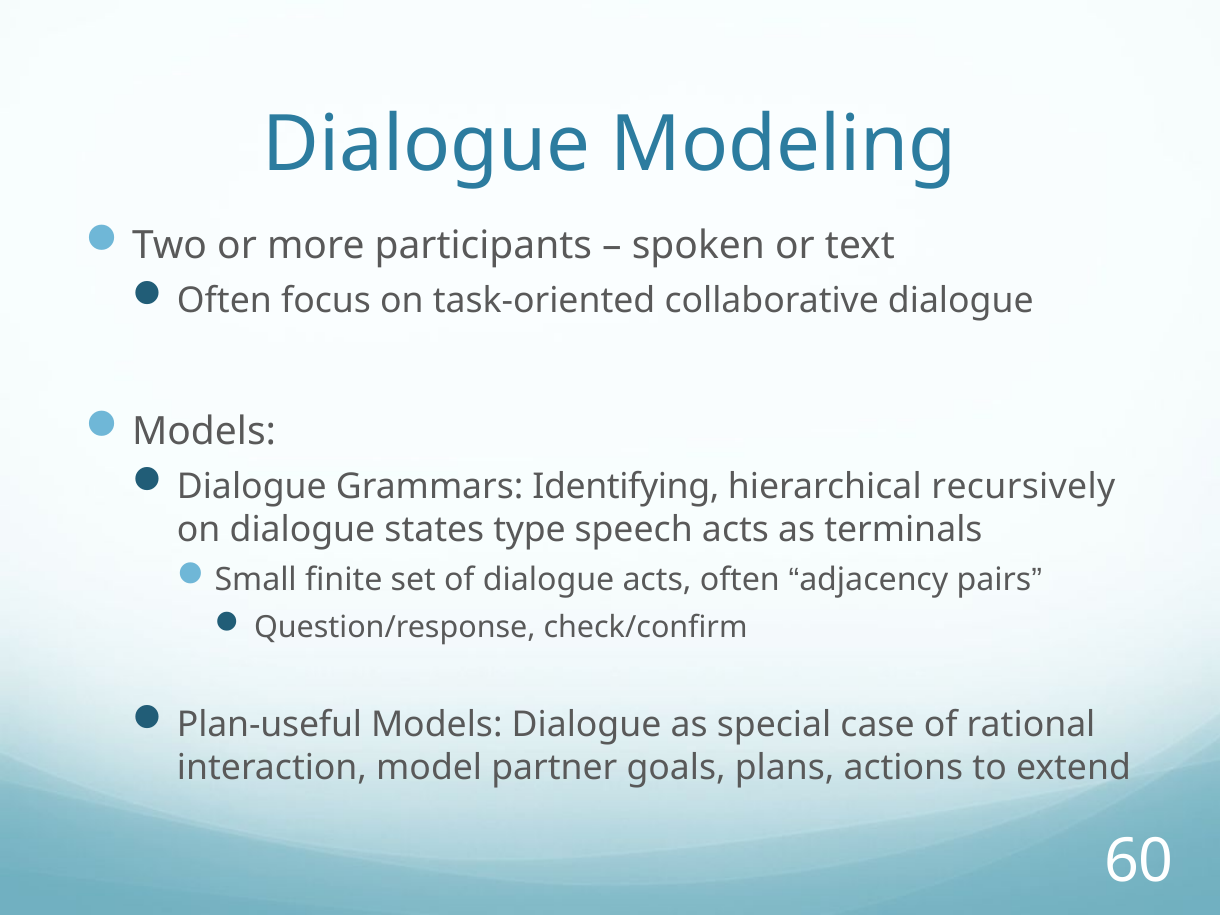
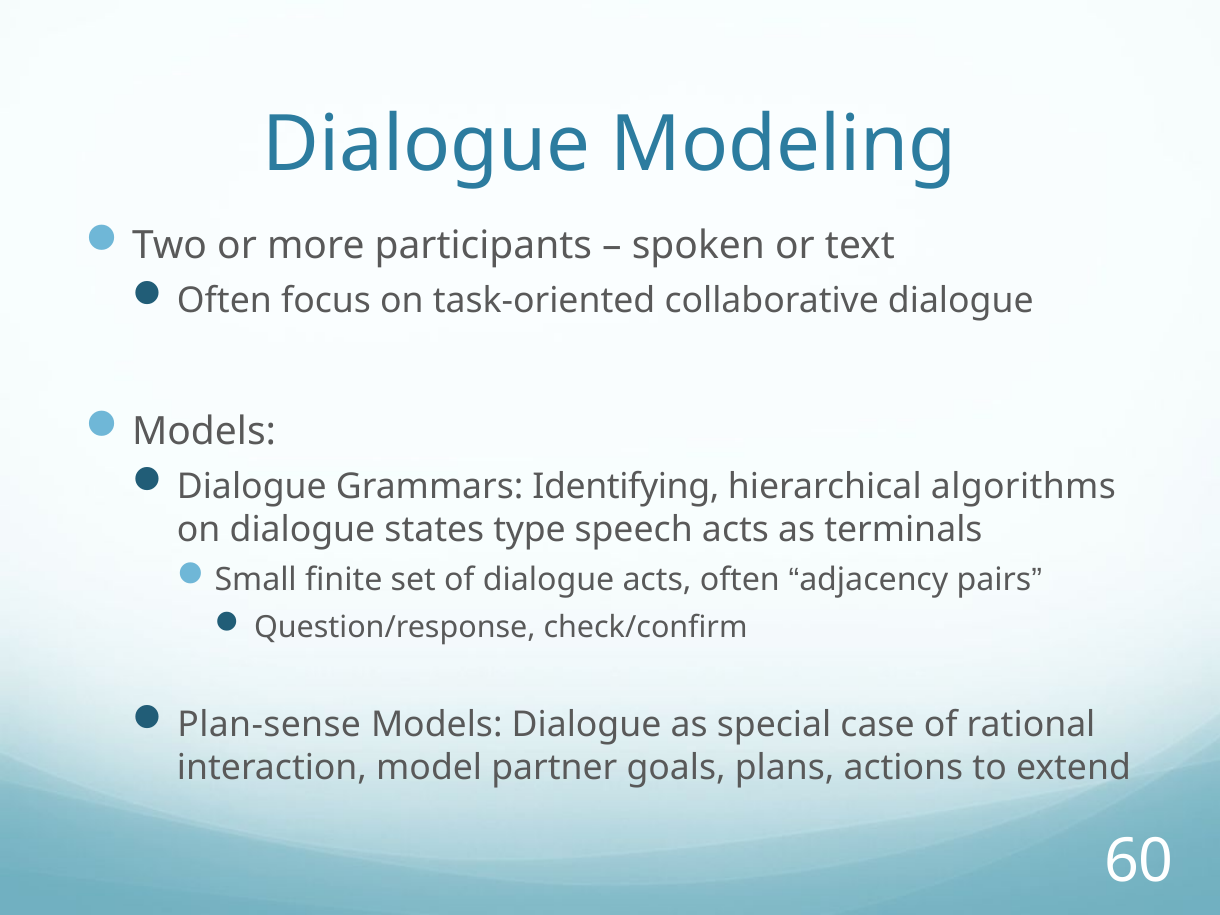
recursively: recursively -> algorithms
Plan-useful: Plan-useful -> Plan-sense
